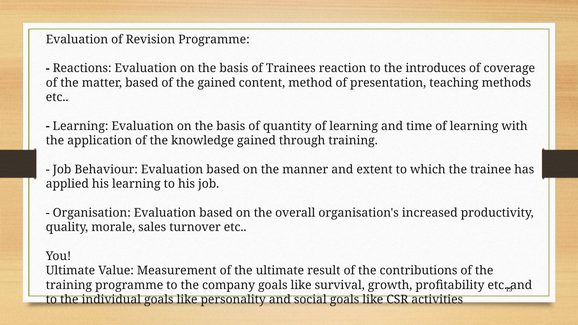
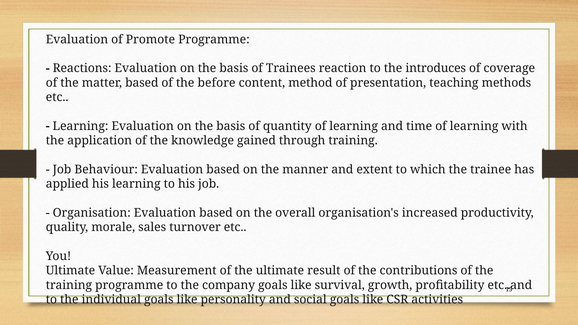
Revision: Revision -> Promote
the gained: gained -> before
